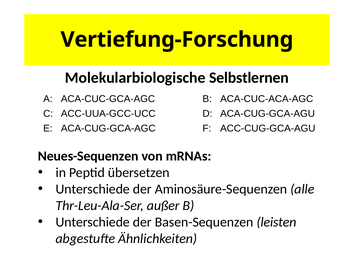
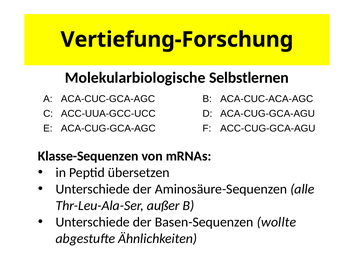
Neues-Sequenzen: Neues-Sequenzen -> Klasse-Sequenzen
leisten: leisten -> wollte
